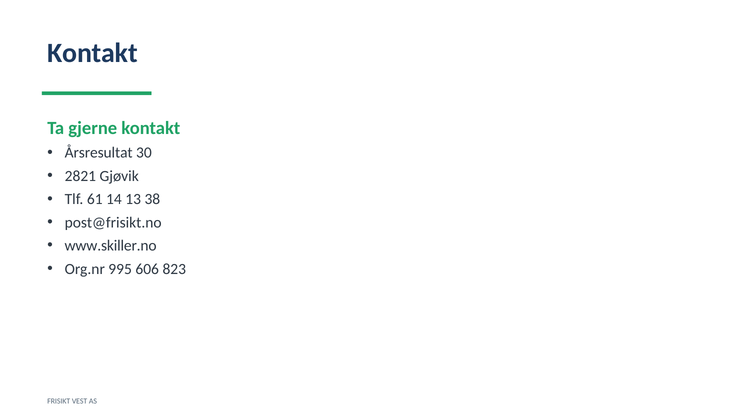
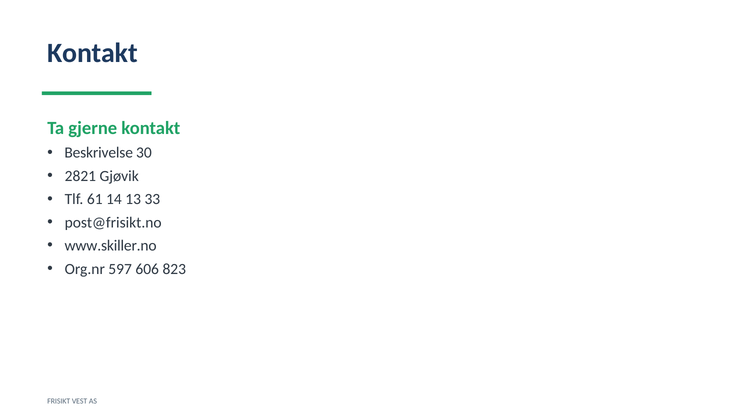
Årsresultat: Årsresultat -> Beskrivelse
38: 38 -> 33
995: 995 -> 597
